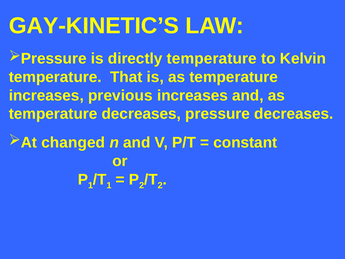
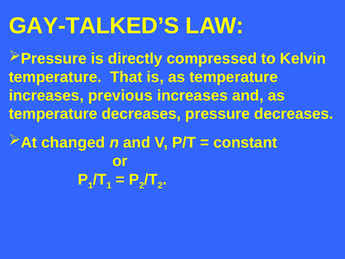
GAY-KINETIC’S: GAY-KINETIC’S -> GAY-TALKED’S
directly temperature: temperature -> compressed
